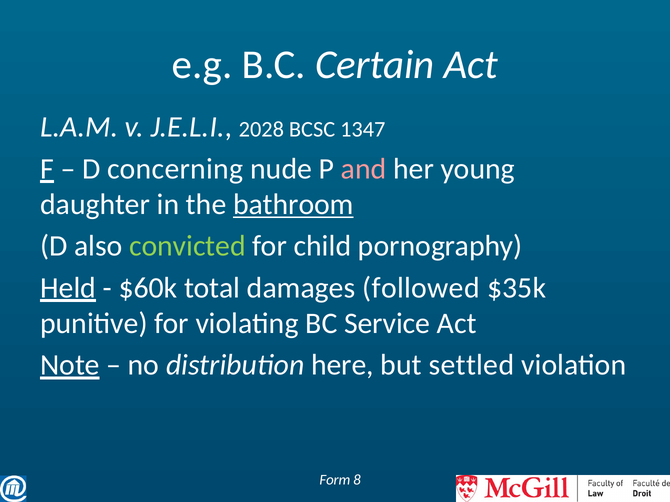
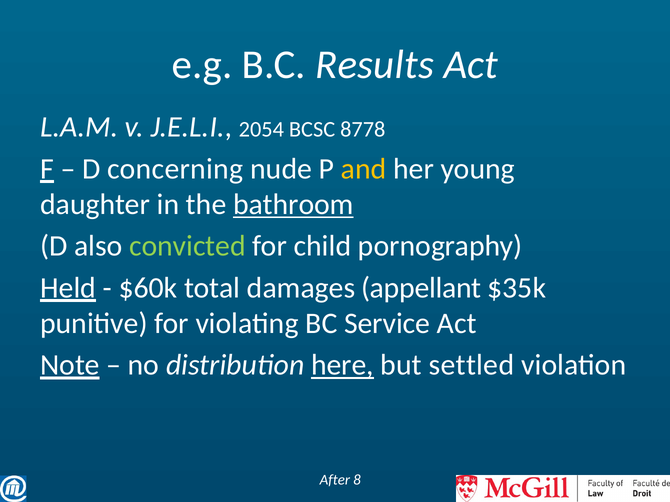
Certain: Certain -> Results
2028: 2028 -> 2054
1347: 1347 -> 8778
and colour: pink -> yellow
followed: followed -> appellant
here underline: none -> present
Form: Form -> After
